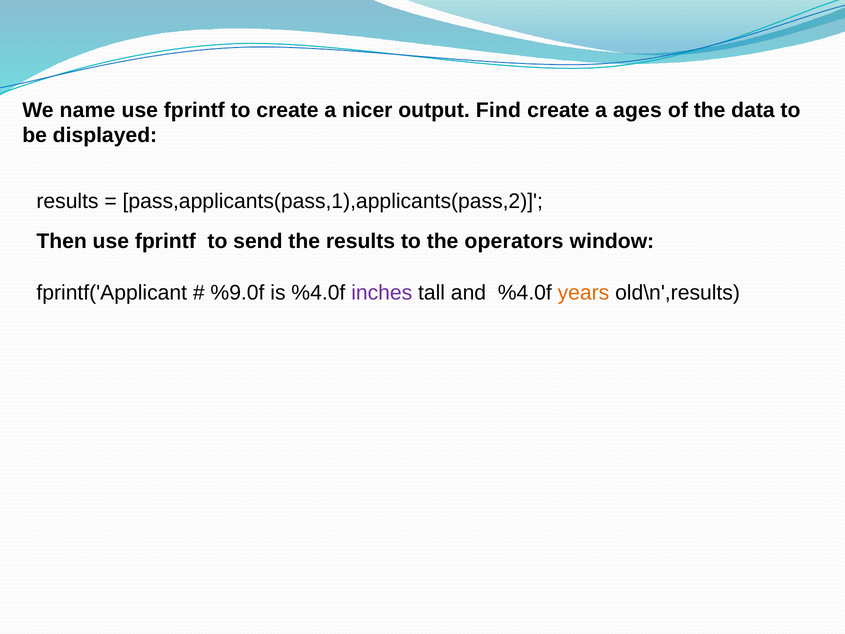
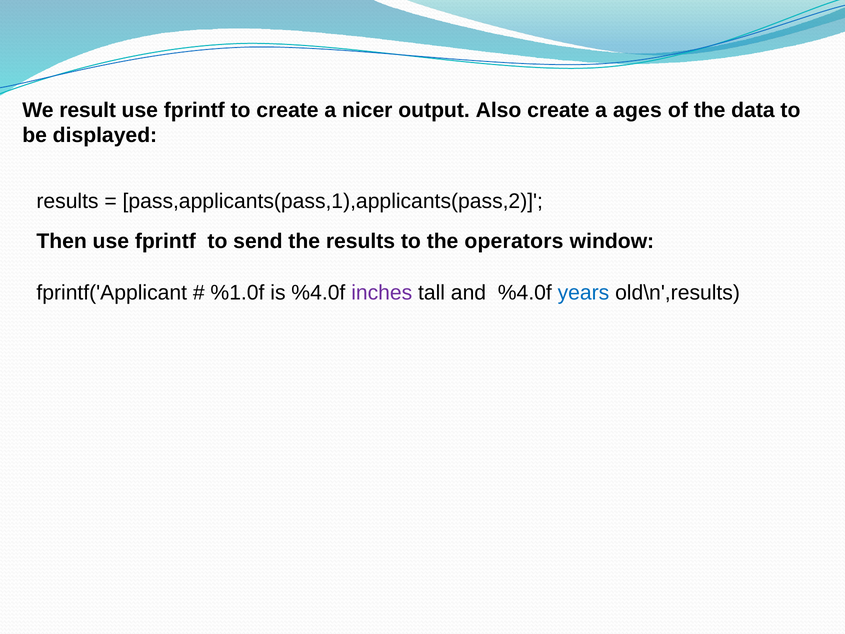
name: name -> result
Find: Find -> Also
%9.0f: %9.0f -> %1.0f
years colour: orange -> blue
